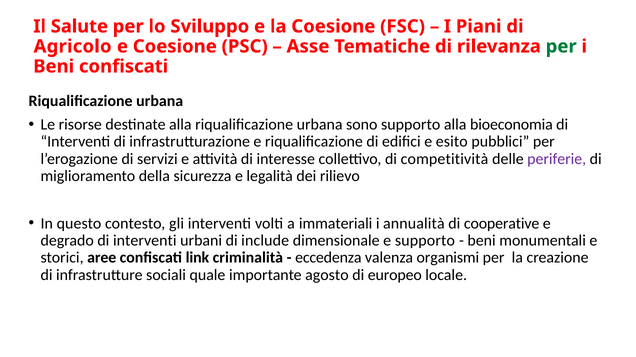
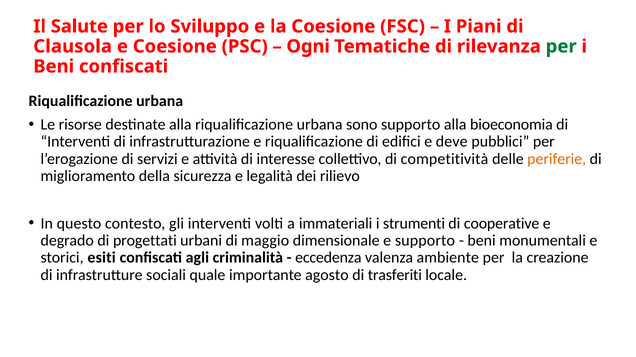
Agricolo: Agricolo -> Clausola
Asse: Asse -> Ogni
esito: esito -> deve
periferie colour: purple -> orange
annualità: annualità -> strumenti
degrado di interventi: interventi -> progettati
include: include -> maggio
aree: aree -> esiti
link: link -> agli
organismi: organismi -> ambiente
europeo: europeo -> trasferiti
